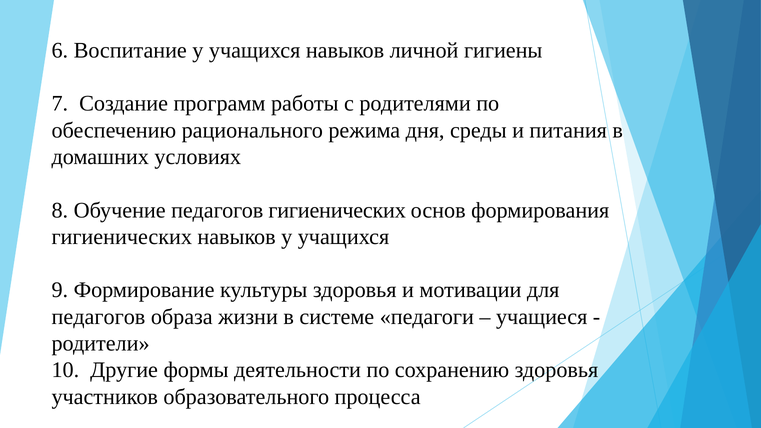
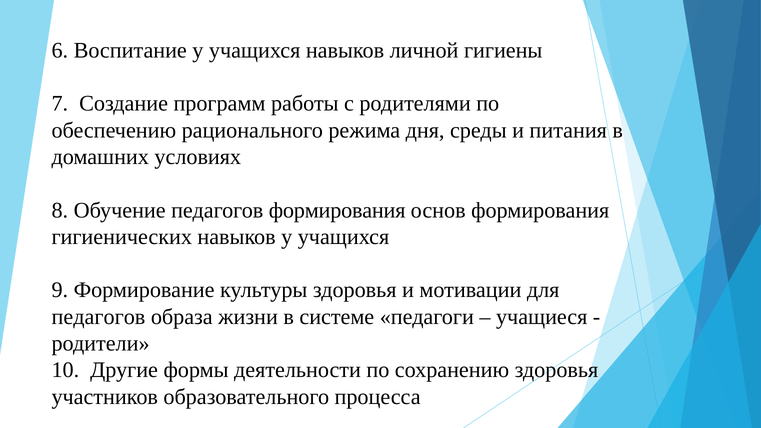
педагогов гигиенических: гигиенических -> формирования
